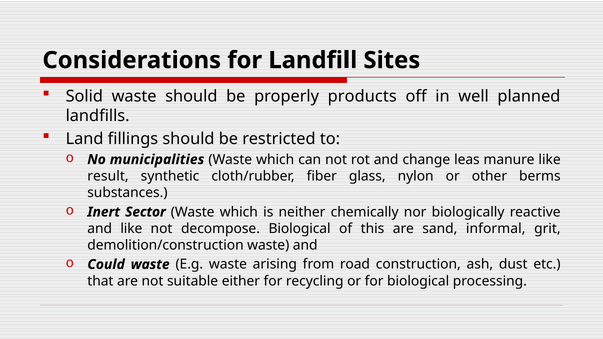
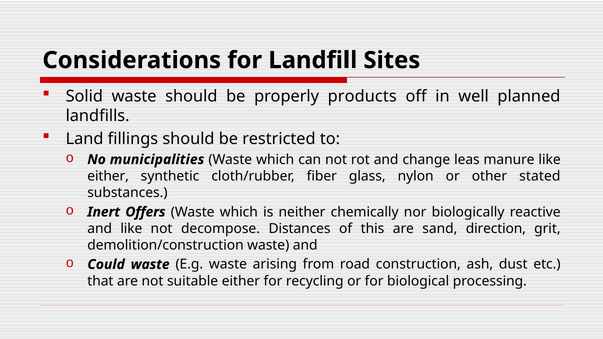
result at (108, 176): result -> either
berms: berms -> stated
Sector: Sector -> Offers
decompose Biological: Biological -> Distances
informal: informal -> direction
